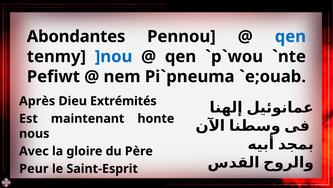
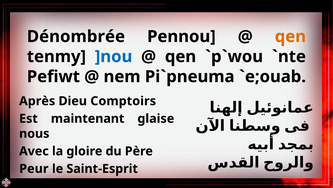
Abondantes: Abondantes -> Dénombrée
qen at (290, 36) colour: blue -> orange
Extrémités: Extrémités -> Comptoirs
honte: honte -> glaise
